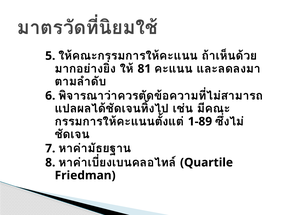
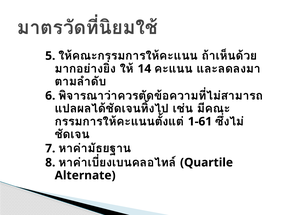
81: 81 -> 14
1-89: 1-89 -> 1-61
Friedman: Friedman -> Alternate
